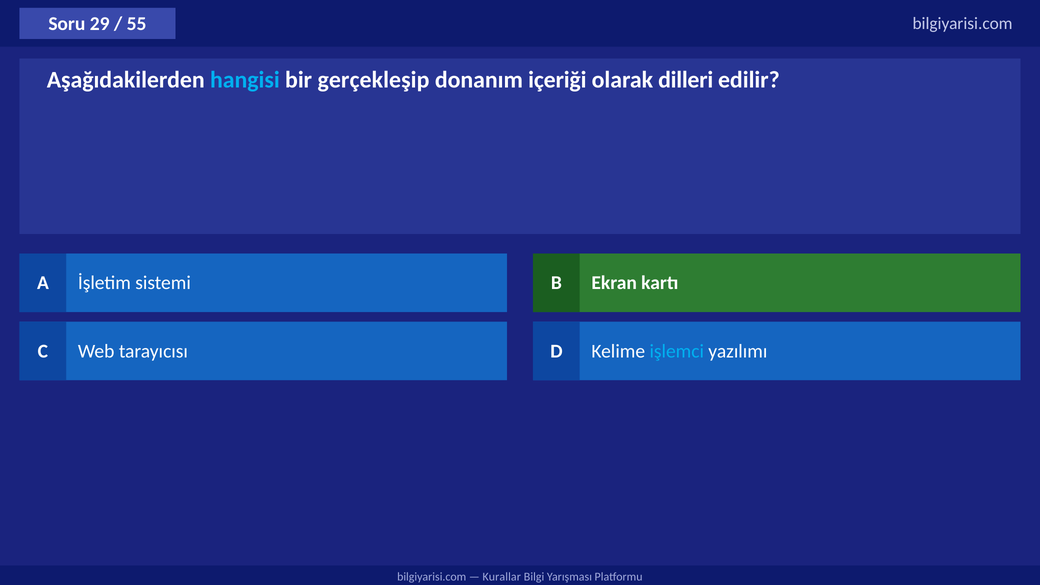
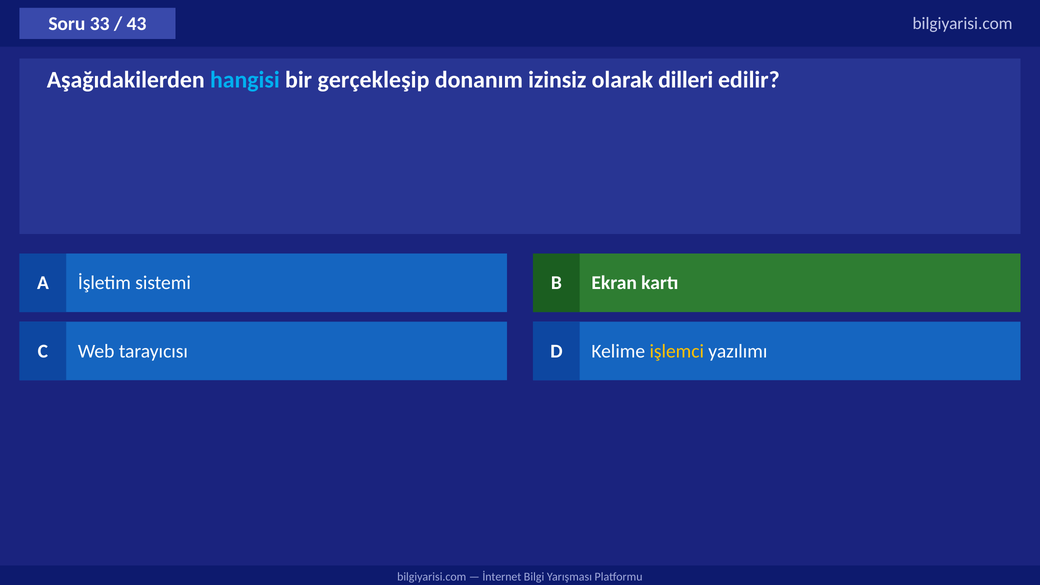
29: 29 -> 33
55: 55 -> 43
içeriği: içeriği -> izinsiz
işlemci colour: light blue -> yellow
Kurallar: Kurallar -> İnternet
